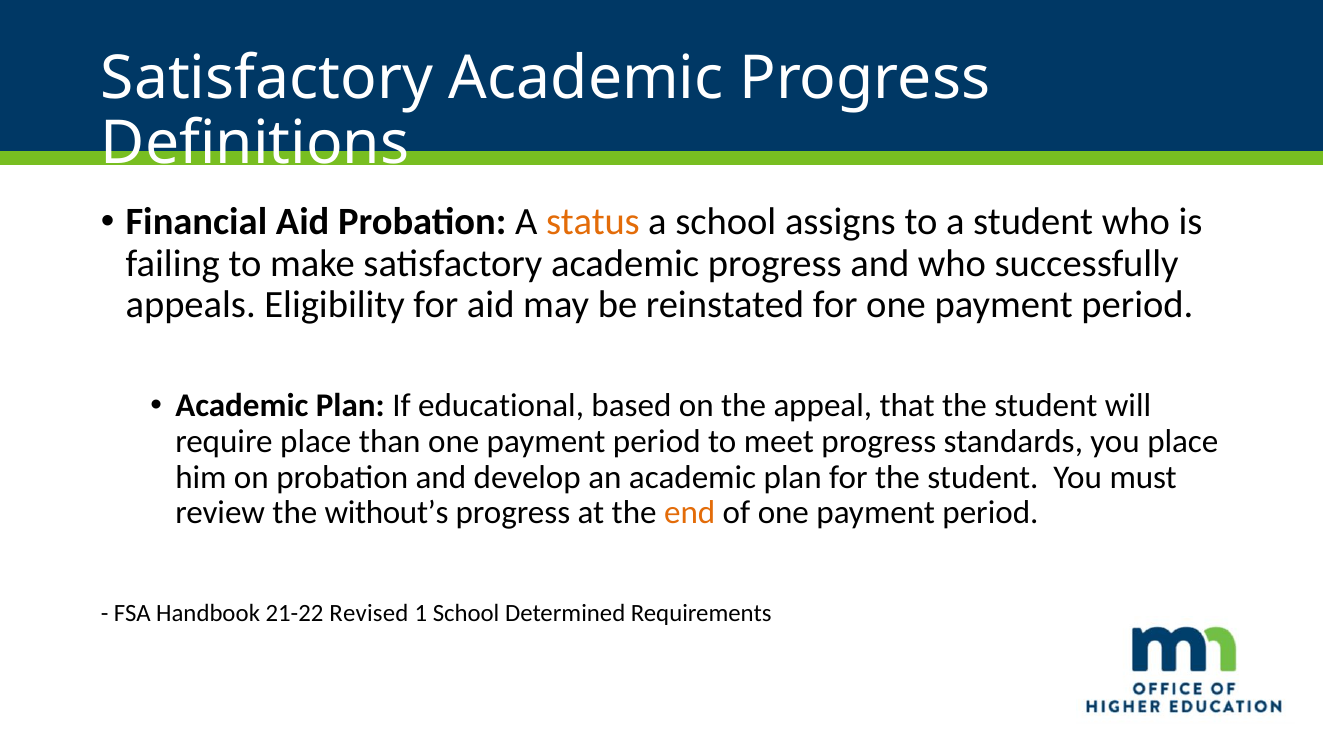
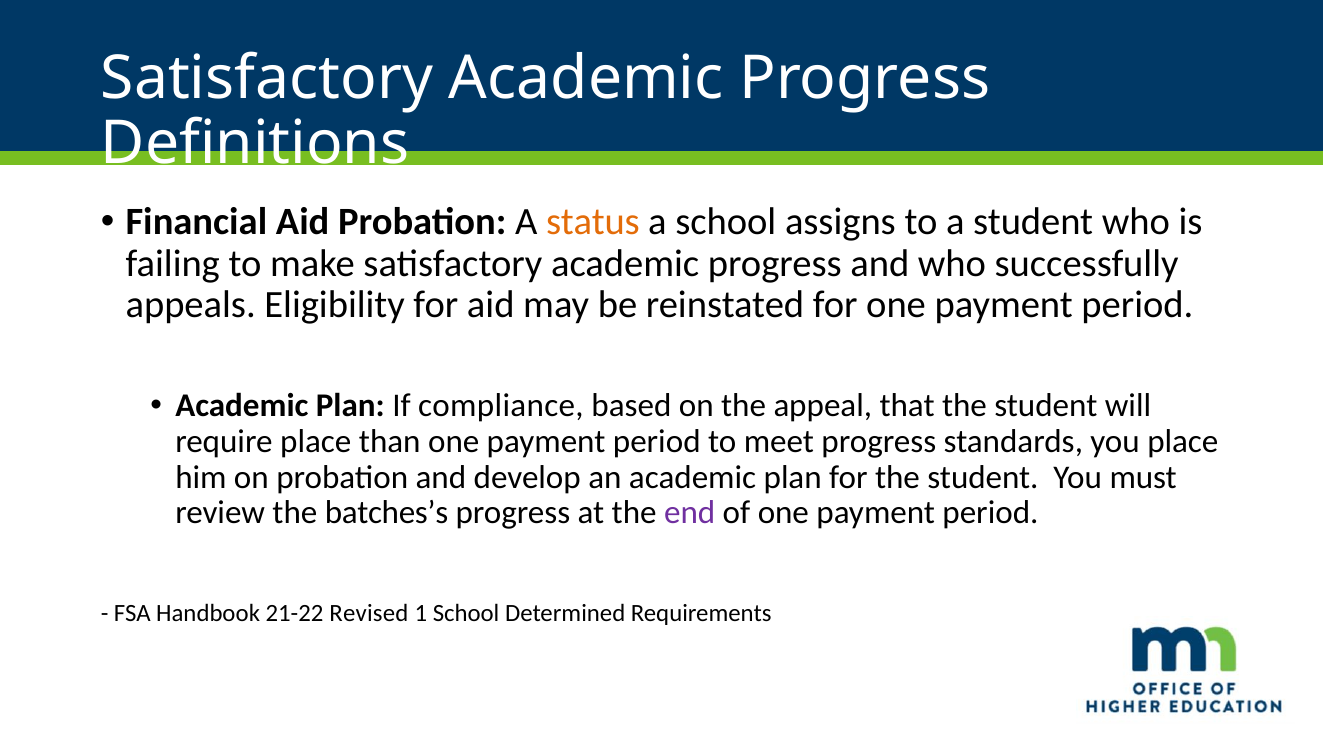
educational: educational -> compliance
without’s: without’s -> batches’s
end colour: orange -> purple
